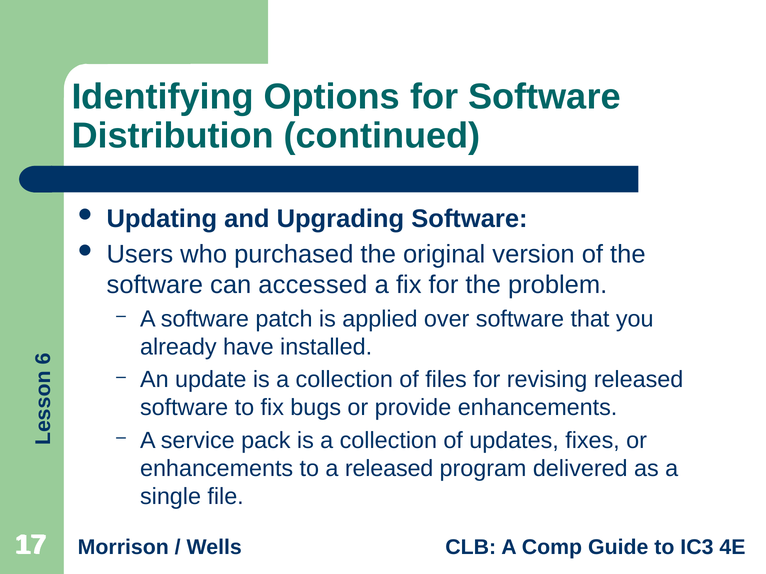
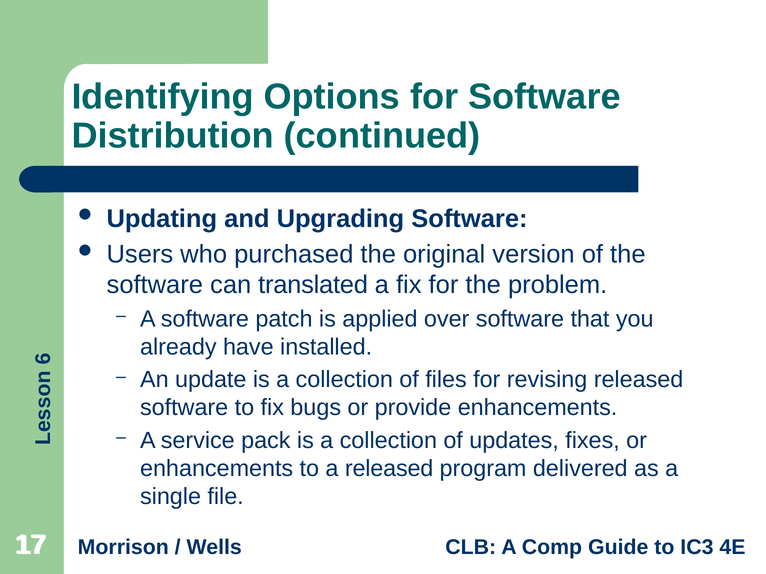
accessed: accessed -> translated
